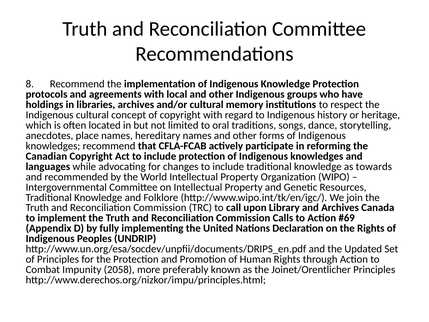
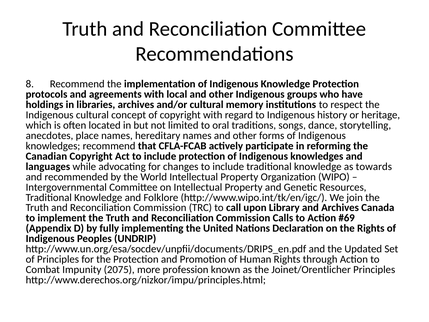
2058: 2058 -> 2075
preferably: preferably -> profession
